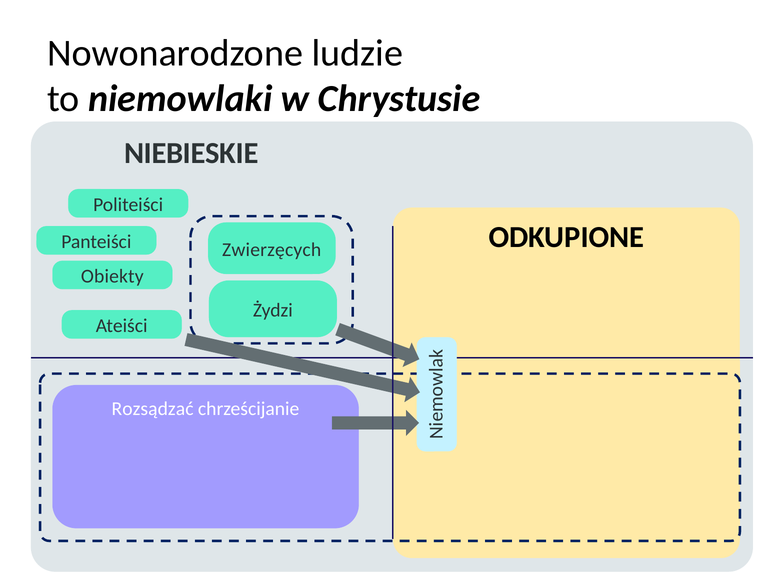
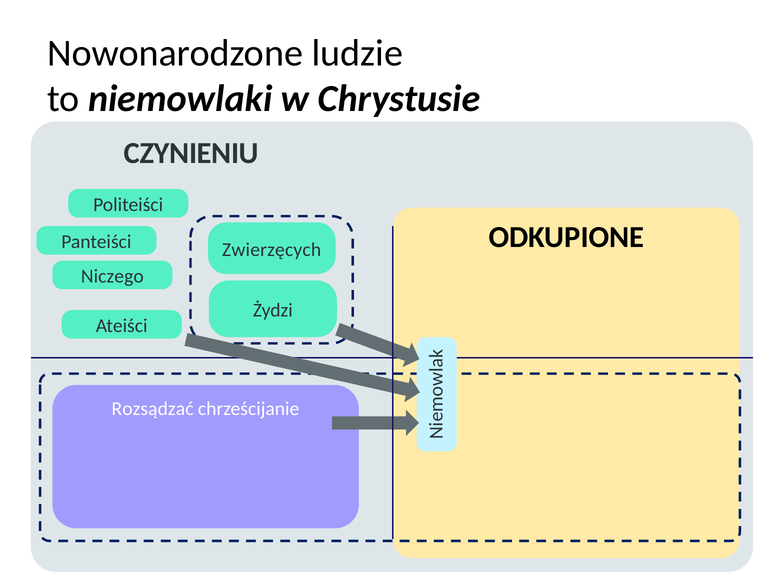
NIEBIESKIE: NIEBIESKIE -> CZYNIENIU
Obiekty: Obiekty -> Niczego
